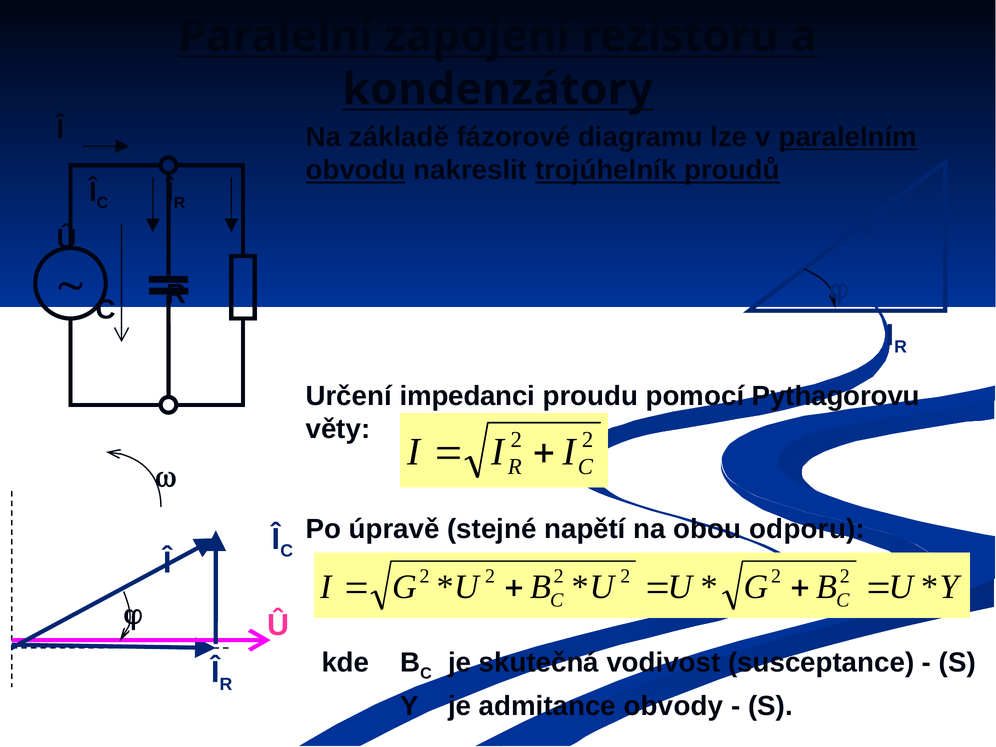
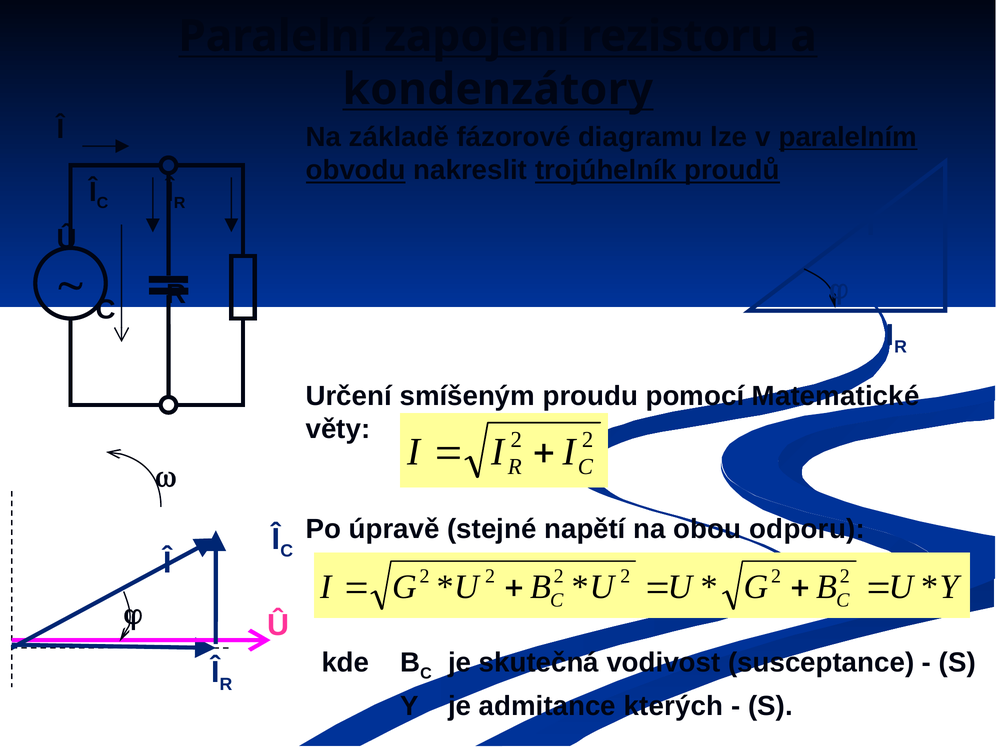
impedanci: impedanci -> smíšeným
Pythagorovu: Pythagorovu -> Matematické
obvody: obvody -> kterých
